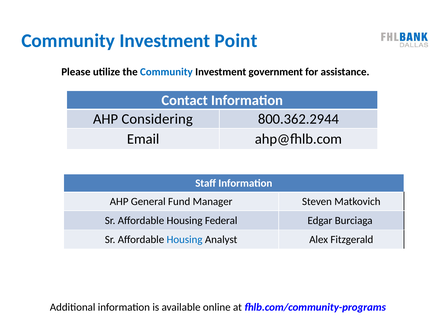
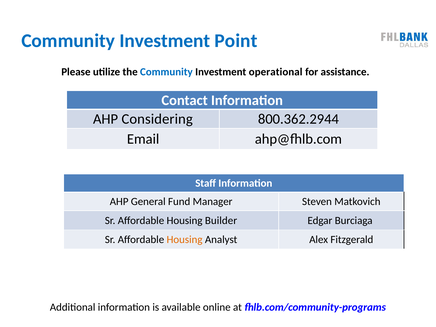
government: government -> operational
Federal: Federal -> Builder
Housing at (185, 240) colour: blue -> orange
